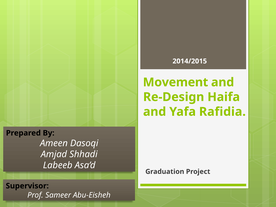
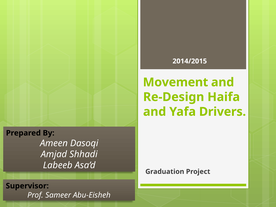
Rafidia: Rafidia -> Drivers
